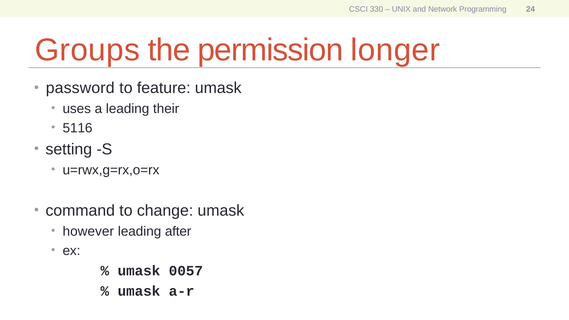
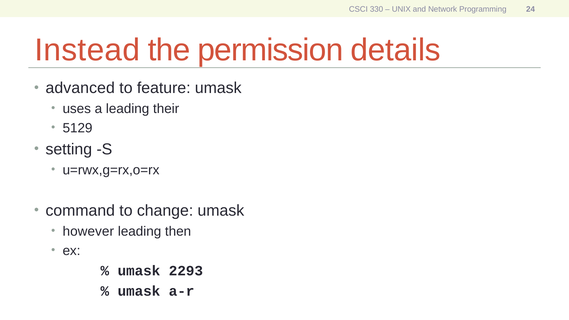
Groups: Groups -> Instead
longer: longer -> details
password: password -> advanced
5116: 5116 -> 5129
after: after -> then
0057: 0057 -> 2293
